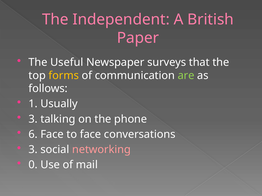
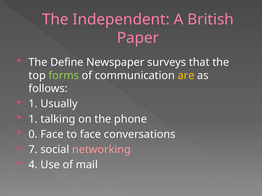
Useful: Useful -> Define
forms colour: yellow -> light green
are colour: light green -> yellow
3 at (33, 119): 3 -> 1
6: 6 -> 0
3 at (33, 150): 3 -> 7
0: 0 -> 4
